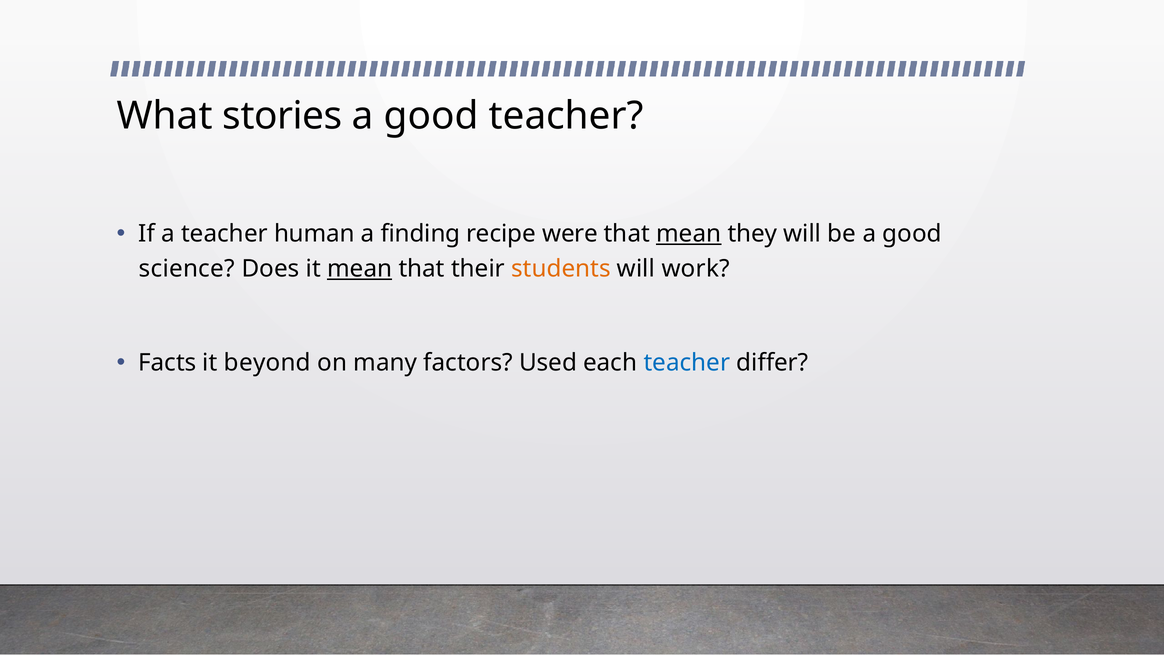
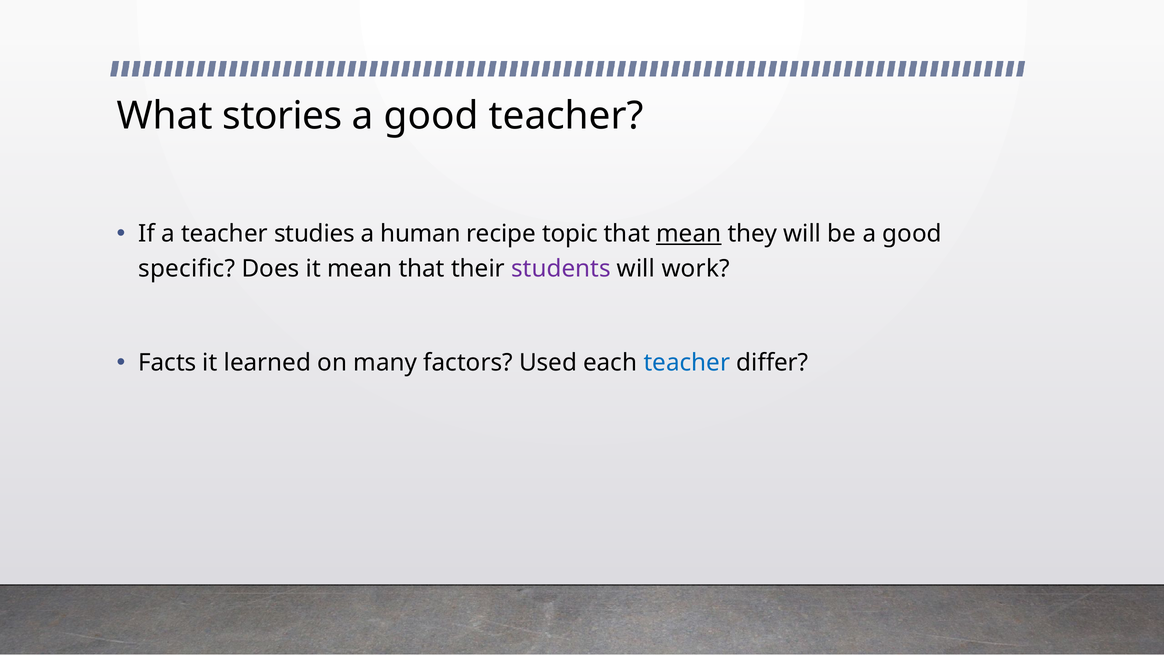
human: human -> studies
finding: finding -> human
were: were -> topic
science: science -> specific
mean at (360, 269) underline: present -> none
students colour: orange -> purple
beyond: beyond -> learned
